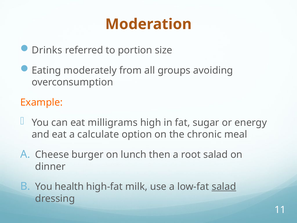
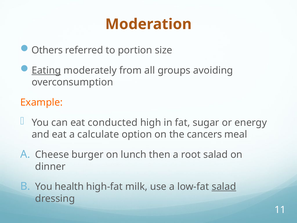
Drinks: Drinks -> Others
Eating underline: none -> present
milligrams: milligrams -> conducted
chronic: chronic -> cancers
